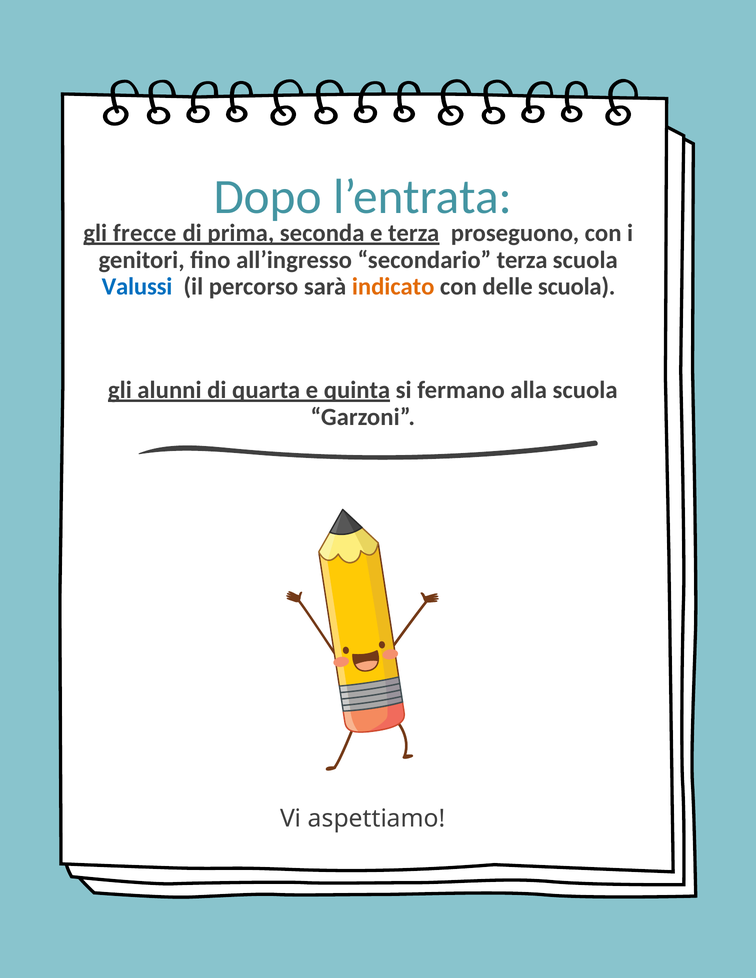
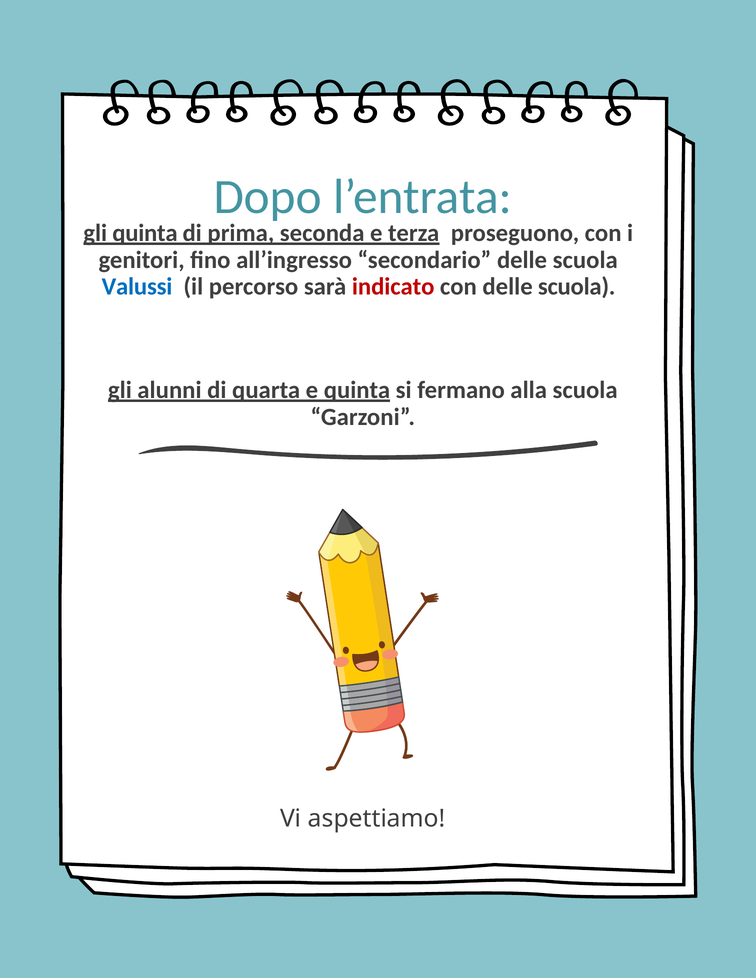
gli frecce: frecce -> quinta
secondario terza: terza -> delle
indicato colour: orange -> red
